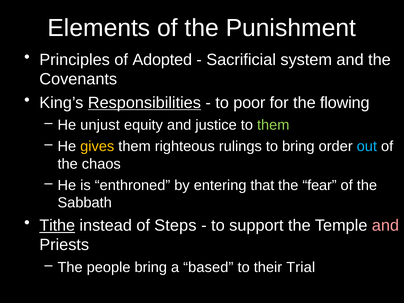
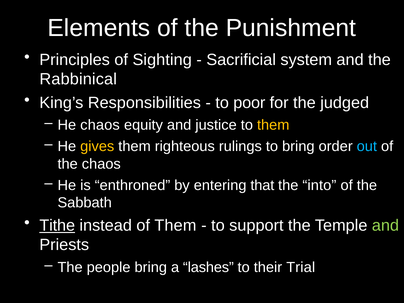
Adopted: Adopted -> Sighting
Covenants: Covenants -> Rabbinical
Responsibilities underline: present -> none
flowing: flowing -> judged
He unjust: unjust -> chaos
them at (273, 125) colour: light green -> yellow
fear: fear -> into
of Steps: Steps -> Them
and at (385, 225) colour: pink -> light green
based: based -> lashes
